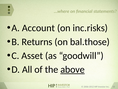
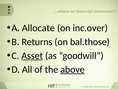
Account: Account -> Allocate
inc.risks: inc.risks -> inc.over
Asset underline: none -> present
